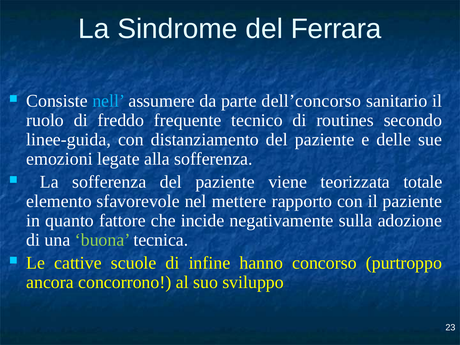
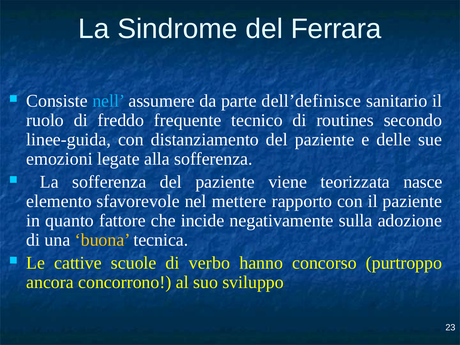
dell’concorso: dell’concorso -> dell’definisce
totale: totale -> nasce
buona colour: light green -> yellow
infine: infine -> verbo
